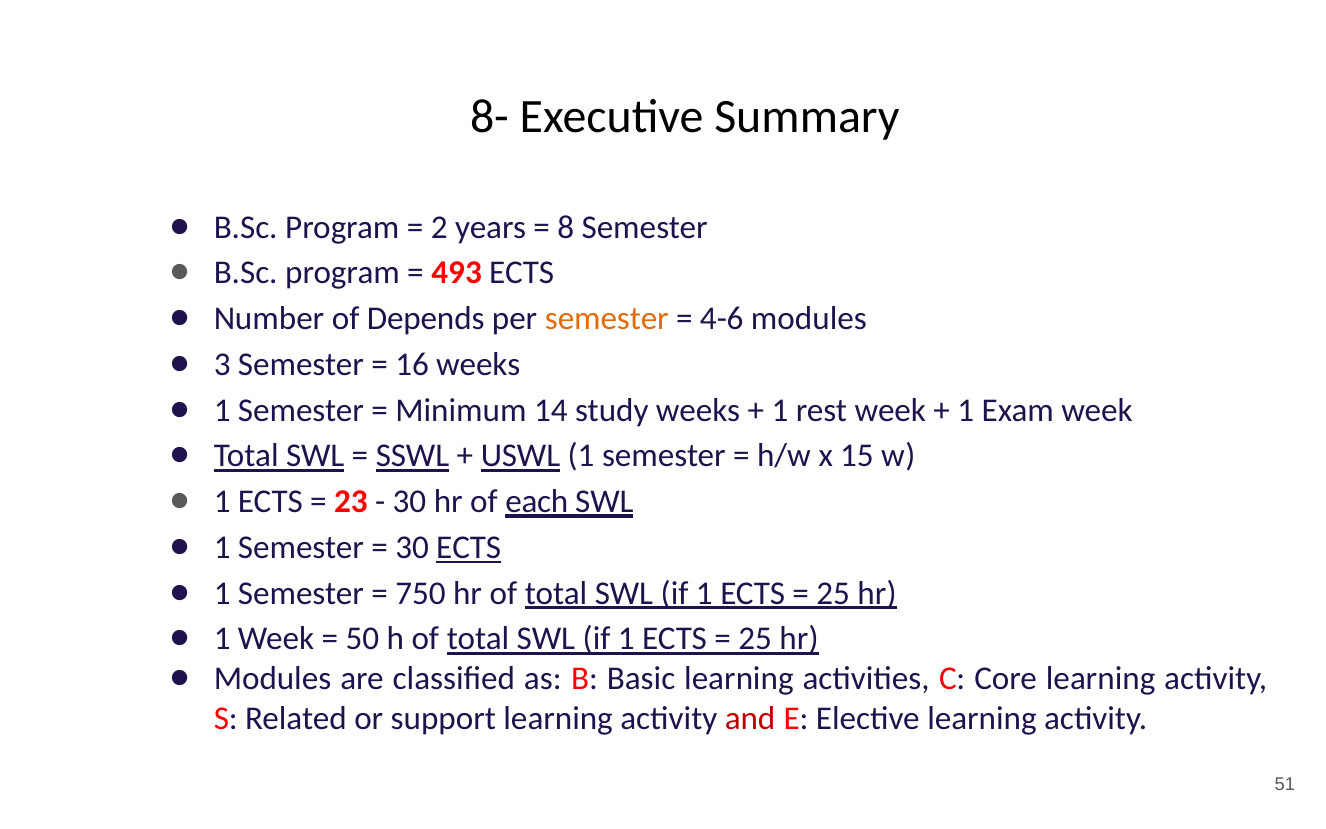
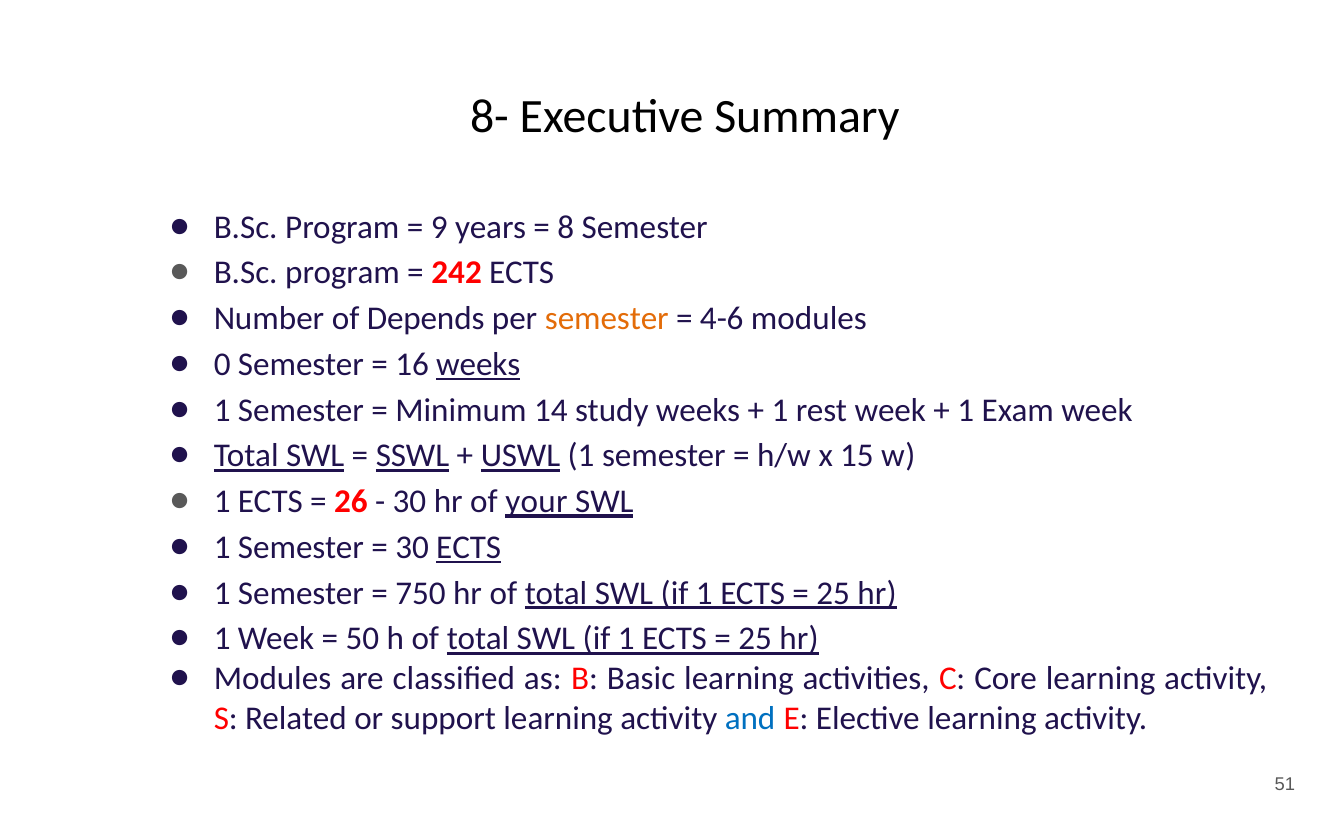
2: 2 -> 9
493: 493 -> 242
3: 3 -> 0
weeks at (478, 364) underline: none -> present
23: 23 -> 26
each: each -> your
and colour: red -> blue
